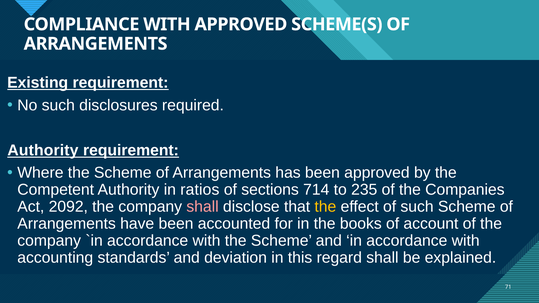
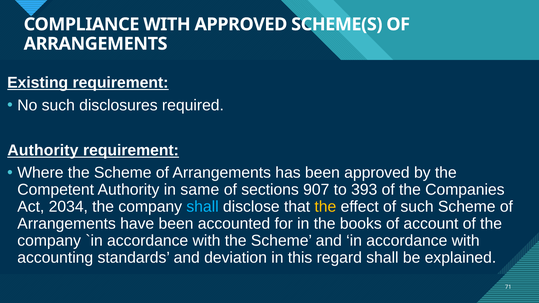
ratios: ratios -> same
714: 714 -> 907
235: 235 -> 393
2092: 2092 -> 2034
shall at (203, 207) colour: pink -> light blue
